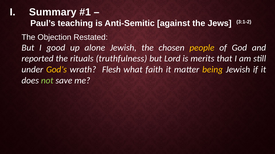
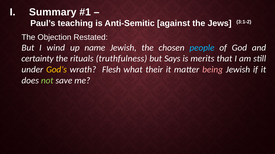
good: good -> wind
alone: alone -> name
people colour: yellow -> light blue
reported: reported -> certainty
Lord: Lord -> Says
faith: faith -> their
being colour: yellow -> pink
